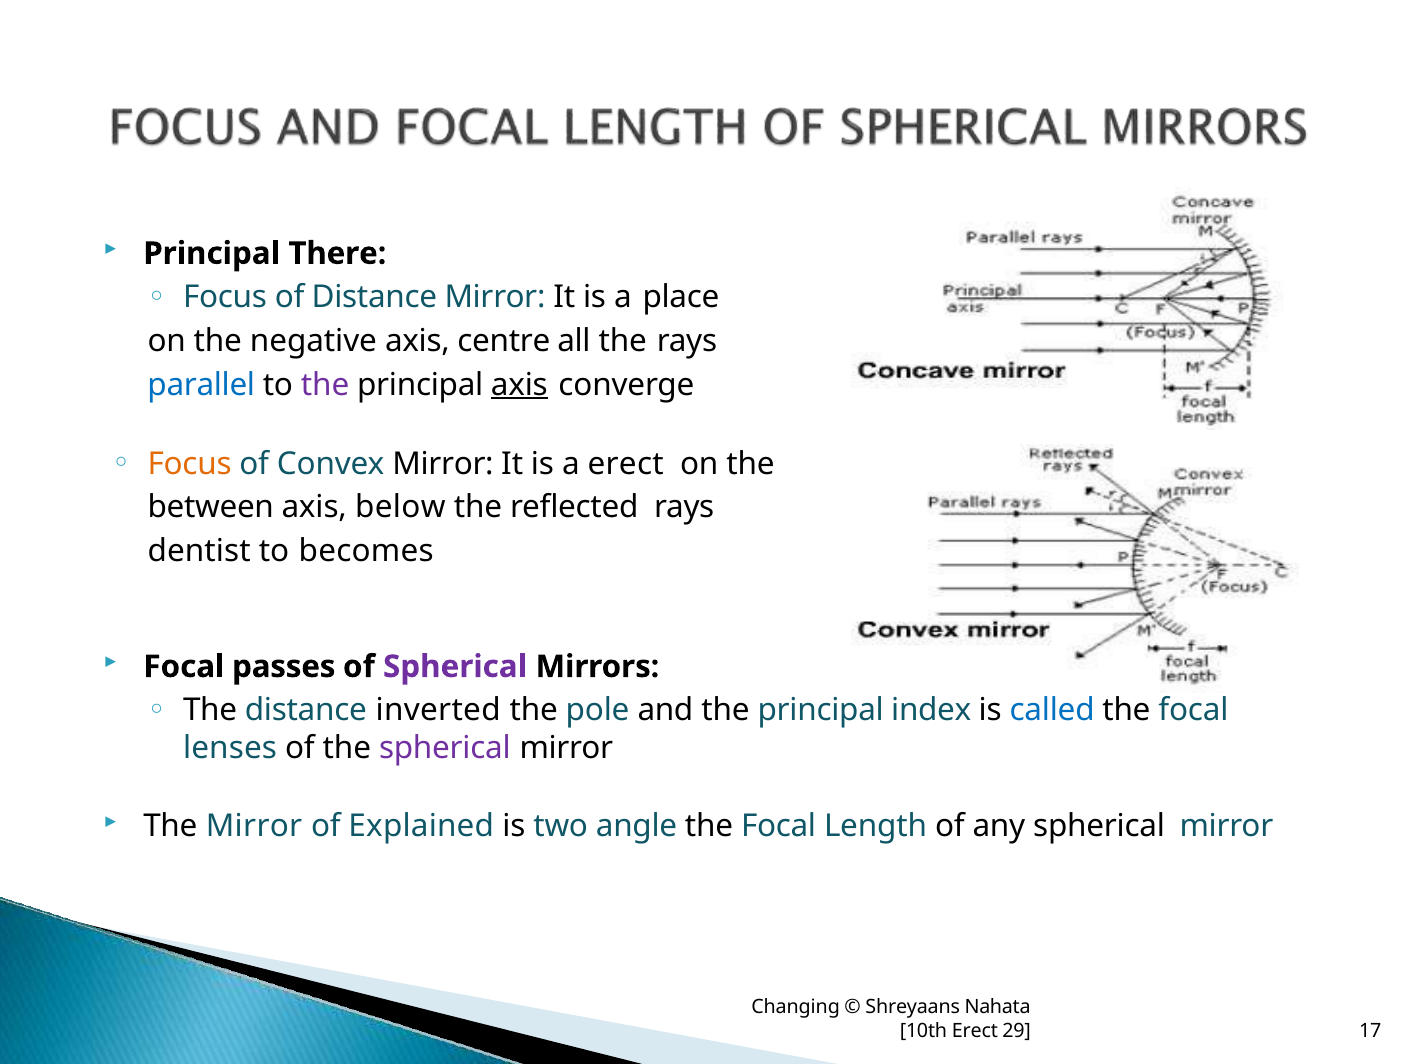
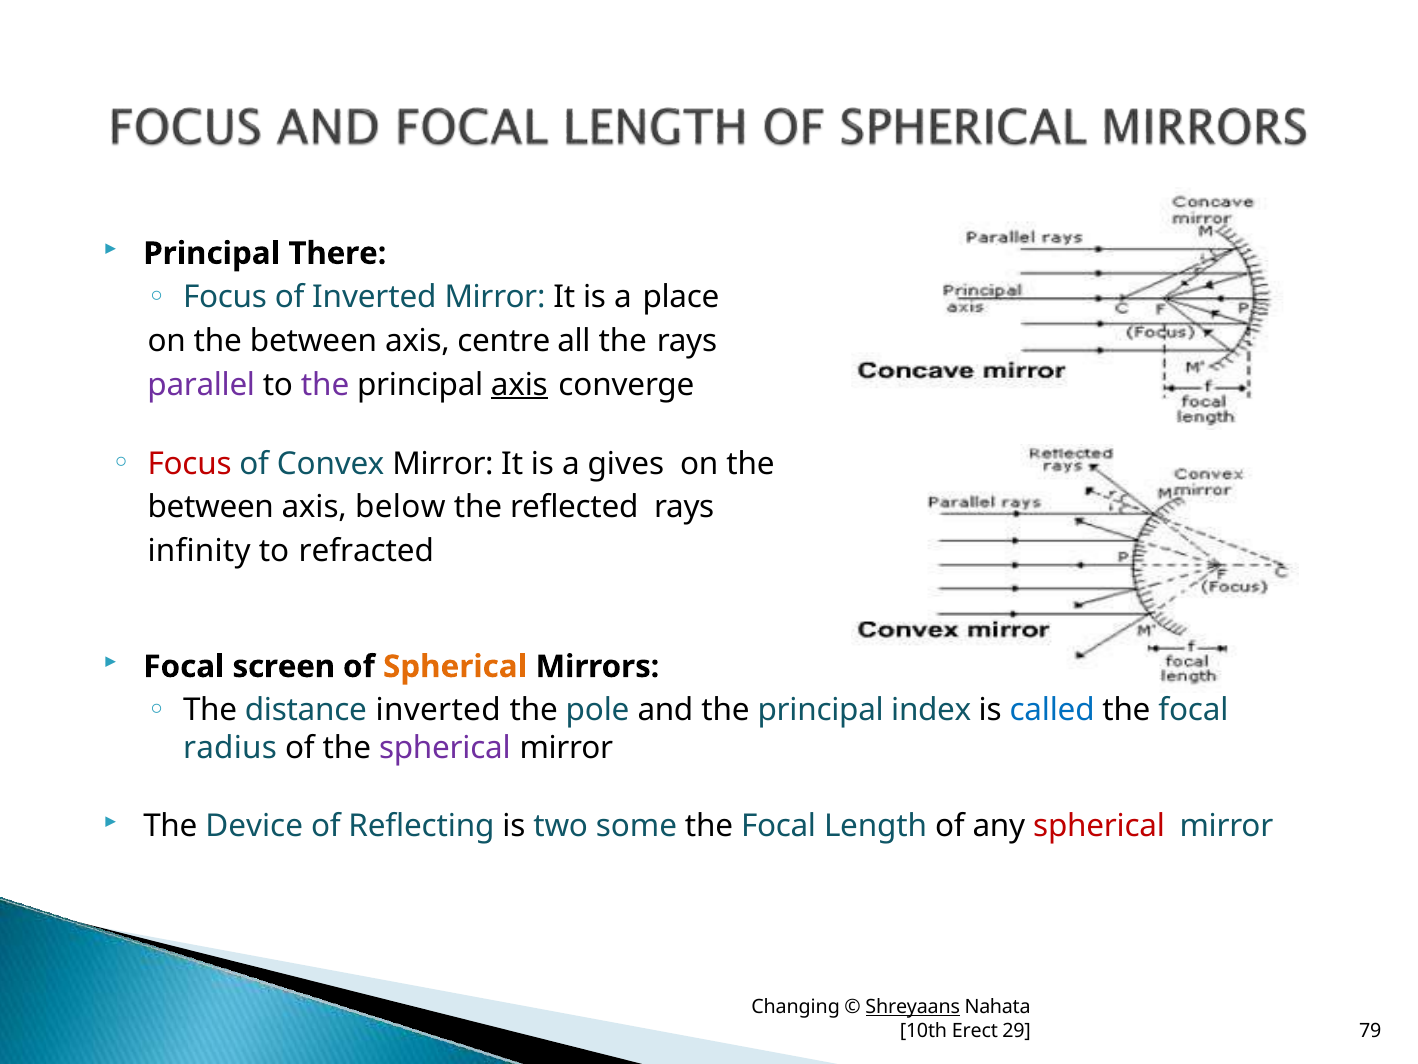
of Distance: Distance -> Inverted
negative at (313, 341): negative -> between
parallel colour: blue -> purple
Focus at (190, 464) colour: orange -> red
a erect: erect -> gives
dentist: dentist -> infinity
becomes: becomes -> refracted
passes: passes -> screen
Spherical at (455, 666) colour: purple -> orange
lenses: lenses -> radius
The Mirror: Mirror -> Device
Explained: Explained -> Reflecting
angle: angle -> some
spherical at (1099, 826) colour: black -> red
Shreyaans underline: none -> present
17: 17 -> 79
